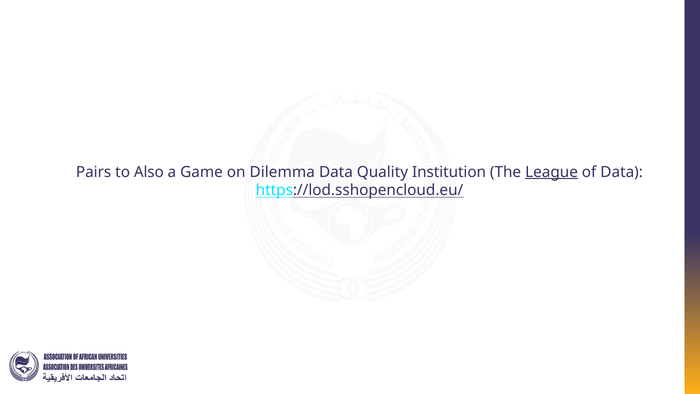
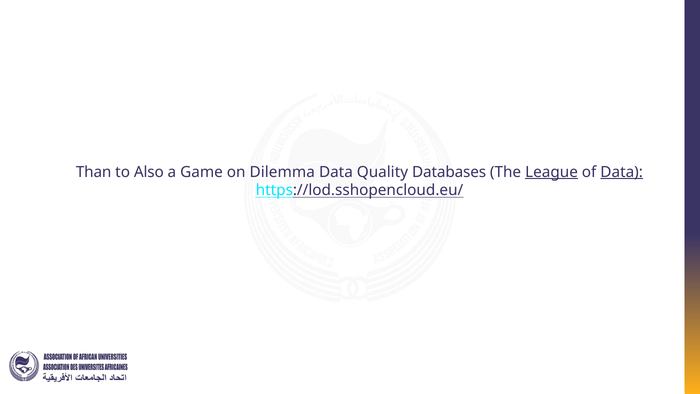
Pairs: Pairs -> Than
Institution: Institution -> Databases
Data at (622, 172) underline: none -> present
